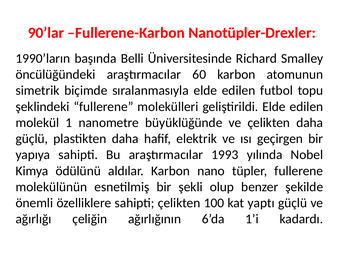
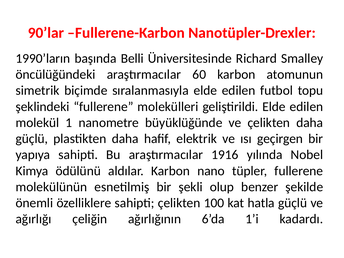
1993: 1993 -> 1916
yaptı: yaptı -> hatla
